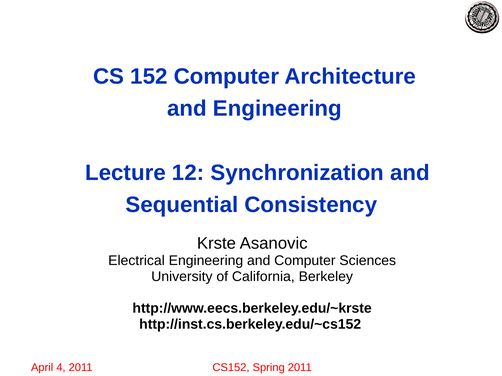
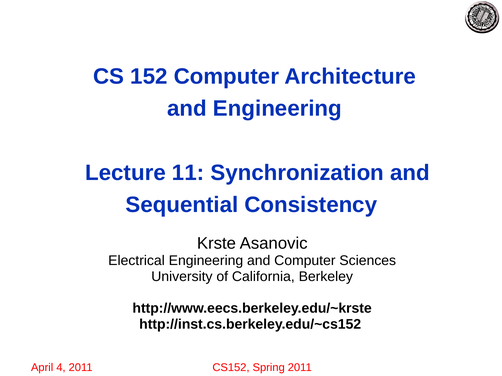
12: 12 -> 11
